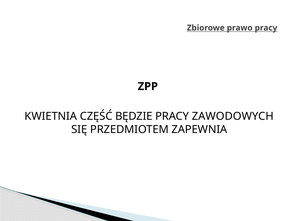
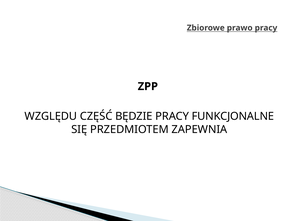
KWIETNIA: KWIETNIA -> WZGLĘDU
ZAWODOWYCH: ZAWODOWYCH -> FUNKCJONALNE
